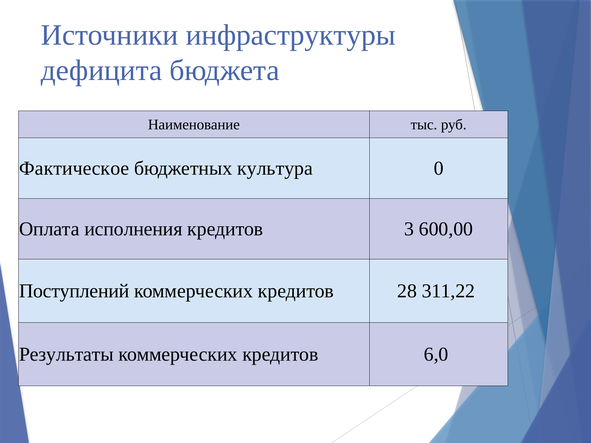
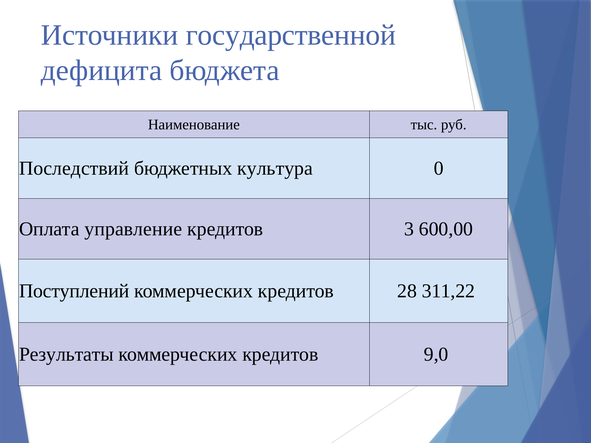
инфраструктуры: инфраструктуры -> государственной
Фактическое: Фактическое -> Последствий
исполнения: исполнения -> управление
6,0: 6,0 -> 9,0
